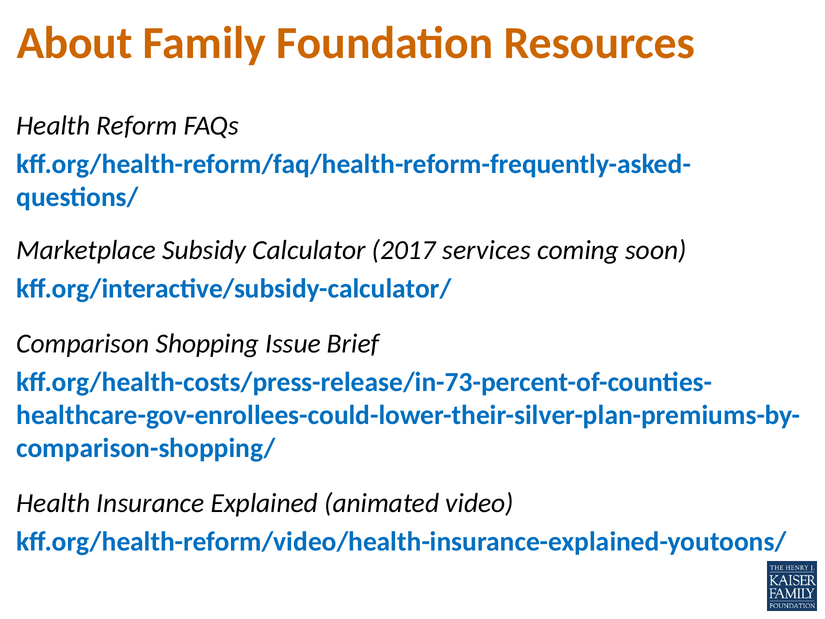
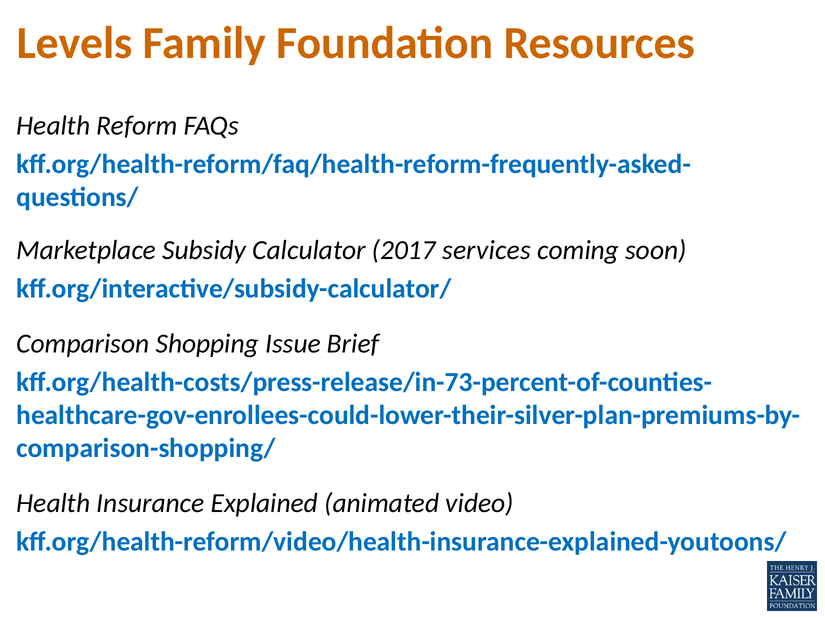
About: About -> Levels
